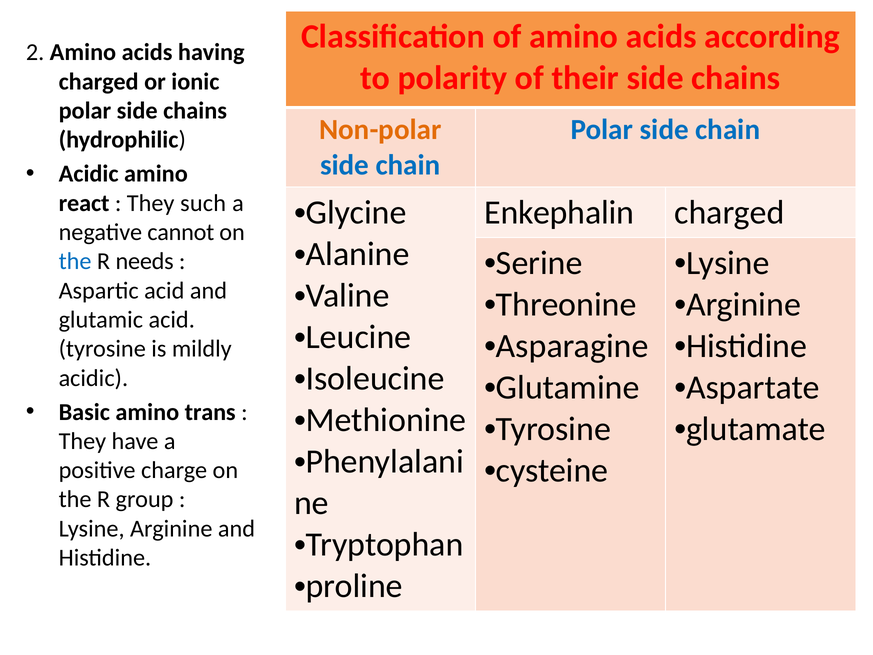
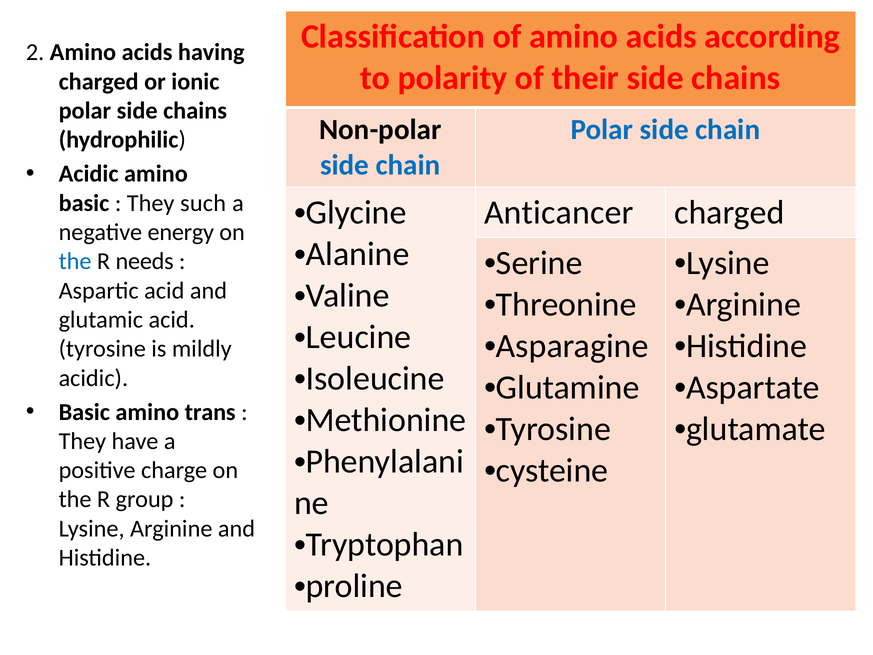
Non-polar colour: orange -> black
react at (84, 203): react -> basic
Enkephalin: Enkephalin -> Anticancer
cannot: cannot -> energy
